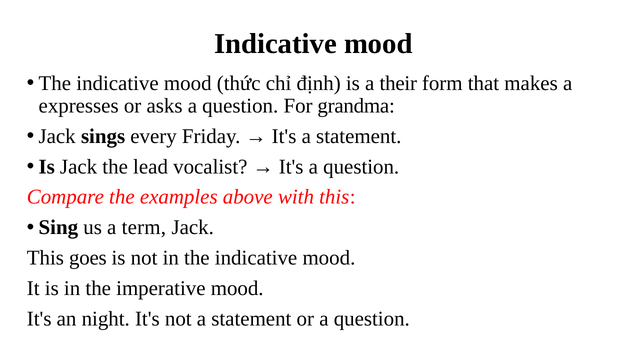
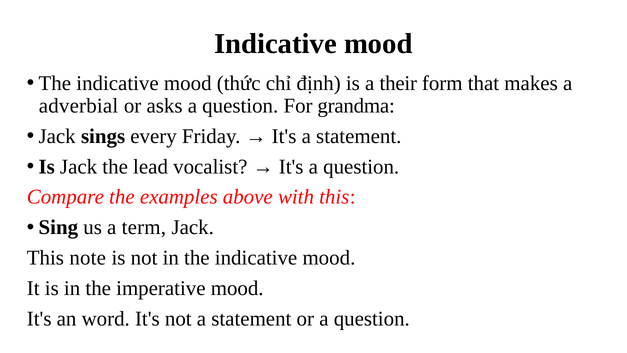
expresses: expresses -> adverbial
goes: goes -> note
night: night -> word
